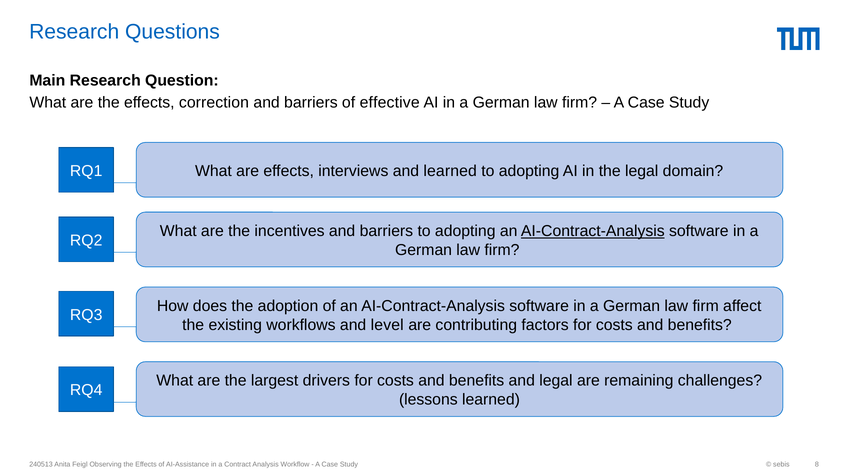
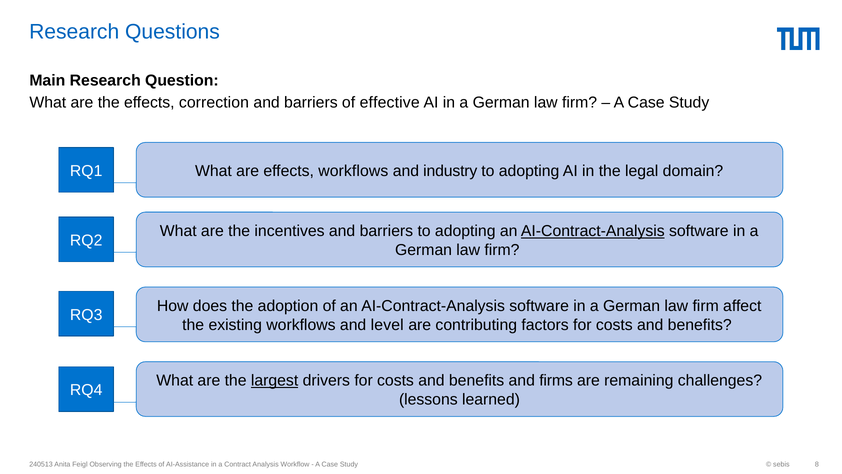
effects interviews: interviews -> workflows
and learned: learned -> industry
largest underline: none -> present
and legal: legal -> firms
